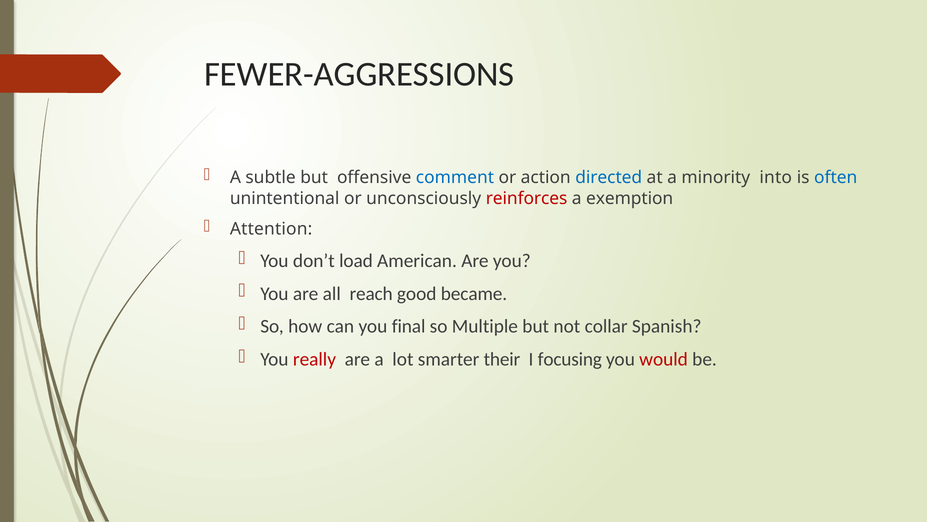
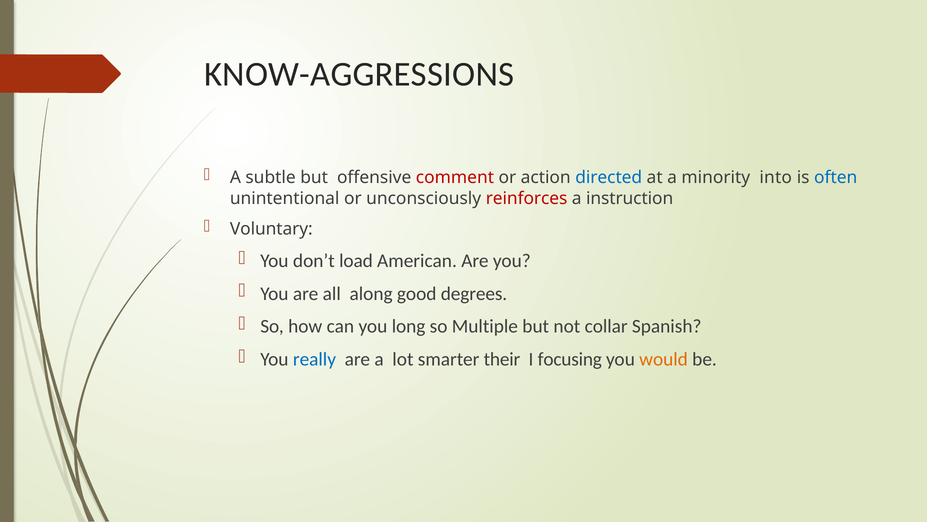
FEWER-AGGRESSIONS: FEWER-AGGRESSIONS -> KNOW-AGGRESSIONS
comment colour: blue -> red
exemption: exemption -> instruction
Attention: Attention -> Voluntary
reach: reach -> along
became: became -> degrees
final: final -> long
really colour: red -> blue
would colour: red -> orange
